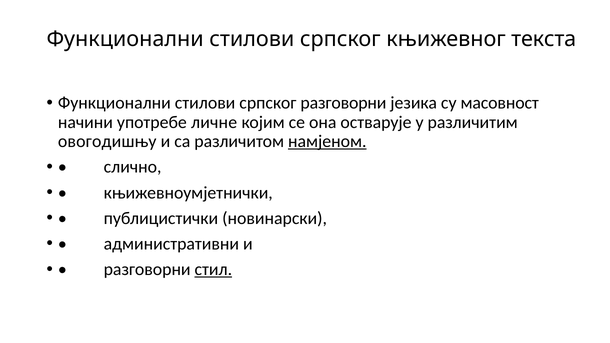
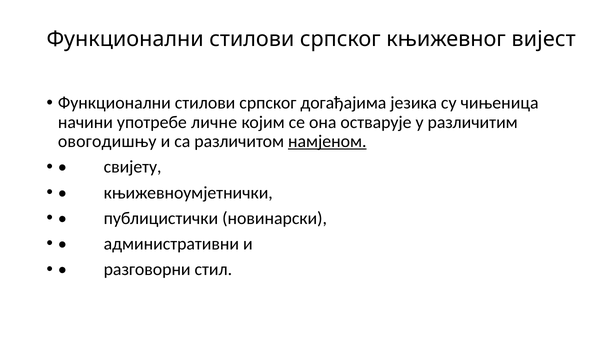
текста: текста -> вијест
српског разговорни: разговорни -> догађајима
масовност: масовност -> чињеница
слично: слично -> свијету
стил underline: present -> none
